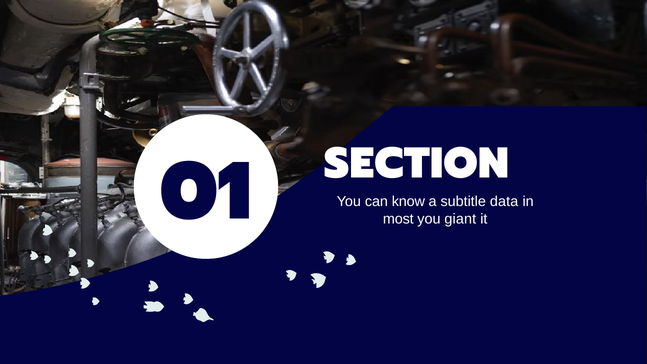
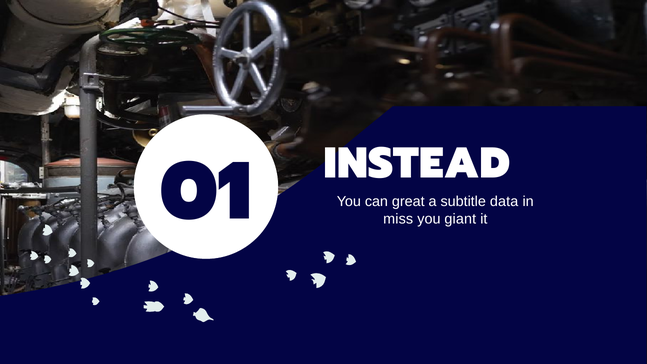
SECTION: SECTION -> INSTEAD
know: know -> great
most: most -> miss
